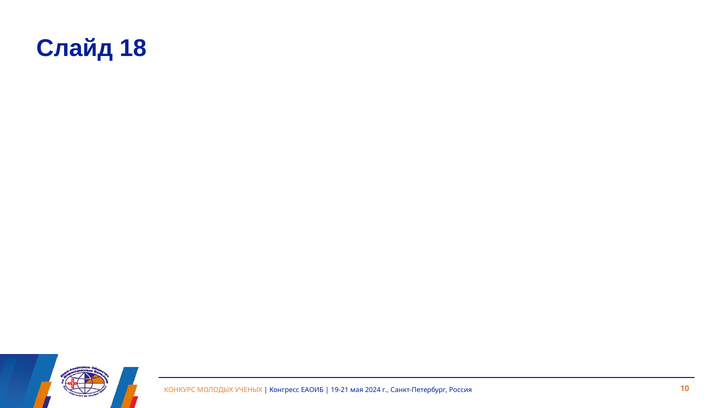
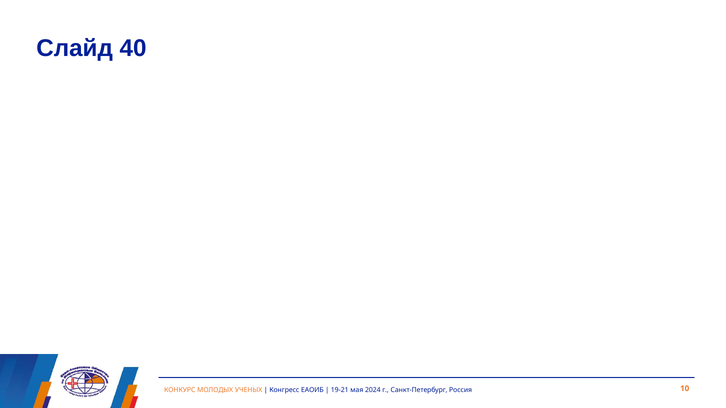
18: 18 -> 40
